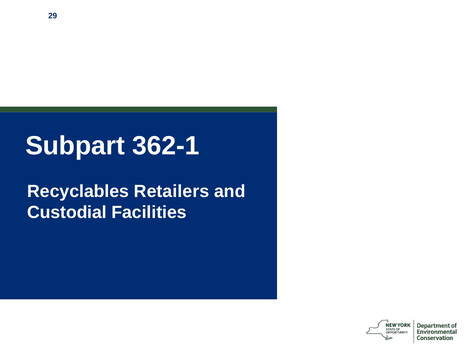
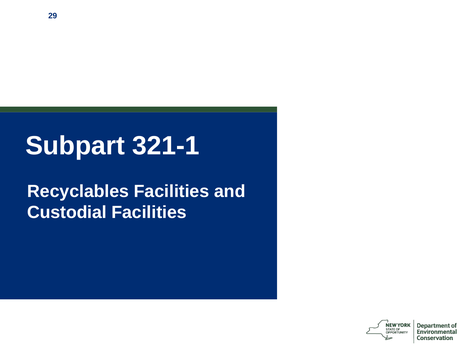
362-1: 362-1 -> 321-1
Recyclables Retailers: Retailers -> Facilities
